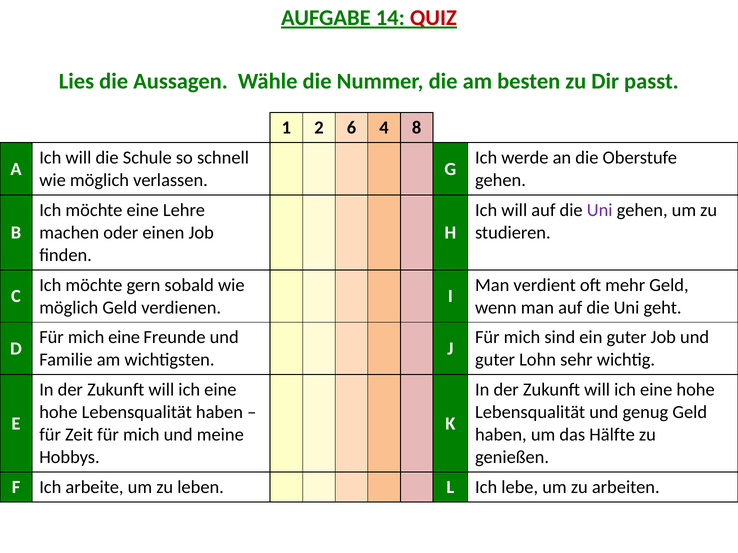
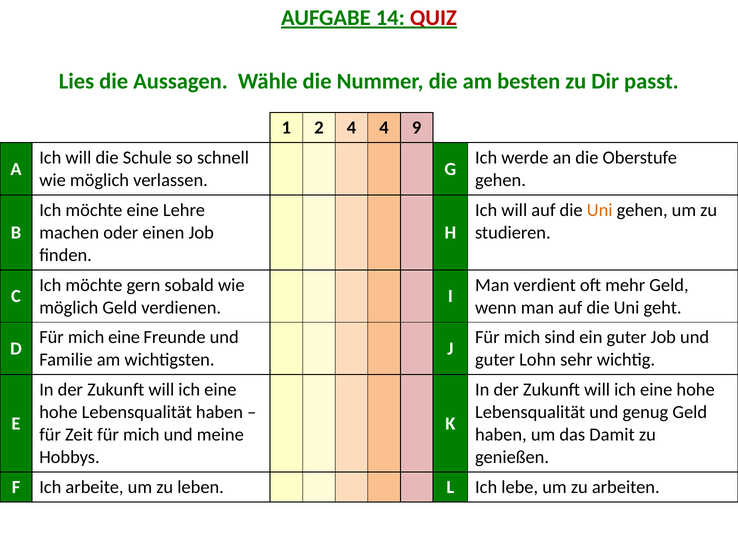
2 6: 6 -> 4
8: 8 -> 9
Uni at (600, 210) colour: purple -> orange
Hälfte: Hälfte -> Damit
